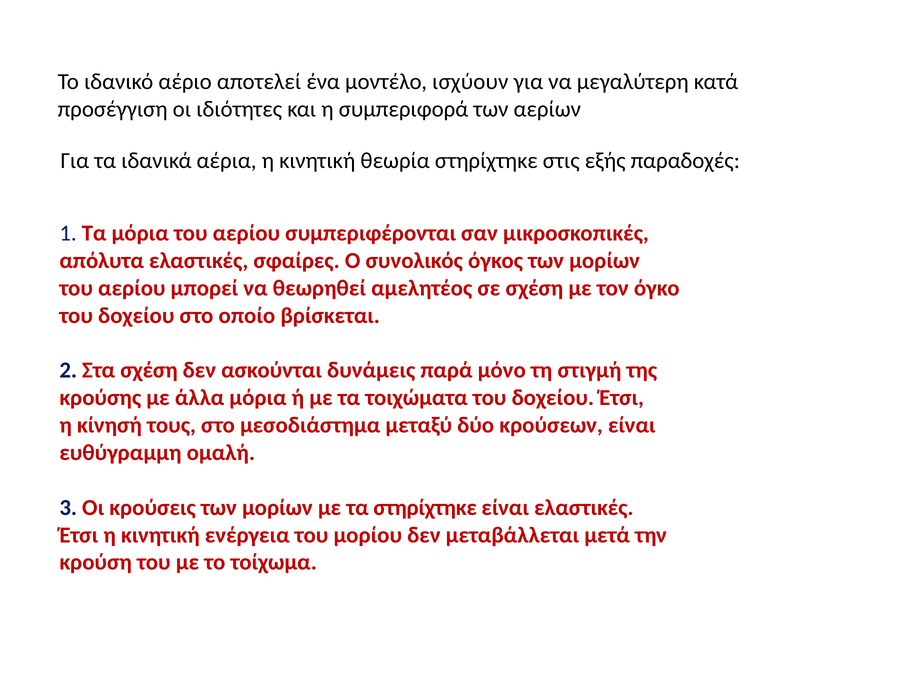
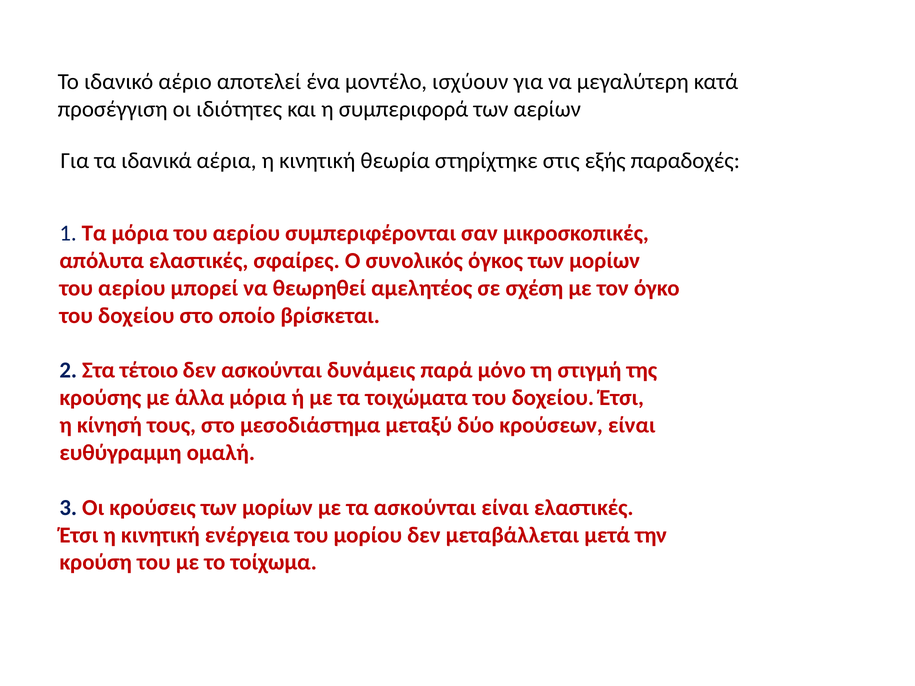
Στα σχέση: σχέση -> τέτοιο
τα στηρίχτηκε: στηρίχτηκε -> ασκούνται
